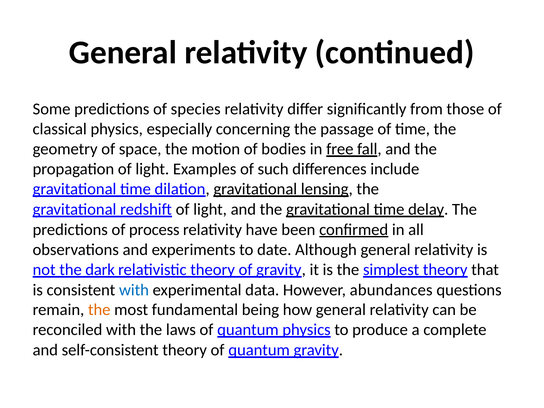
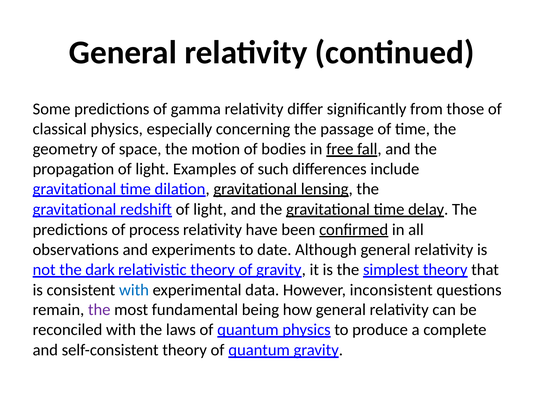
species: species -> gamma
abundances: abundances -> inconsistent
the at (99, 310) colour: orange -> purple
